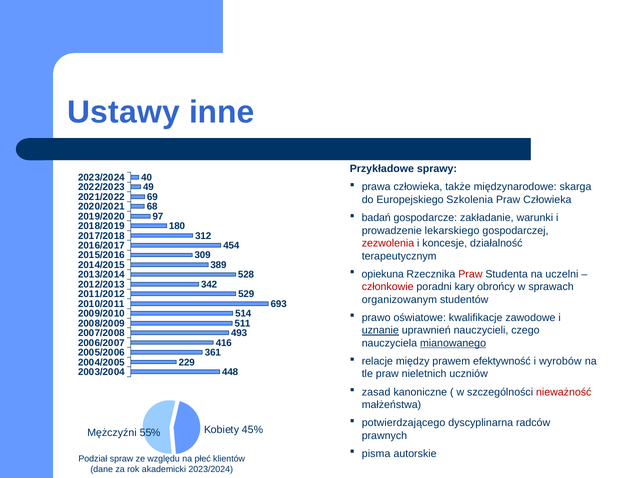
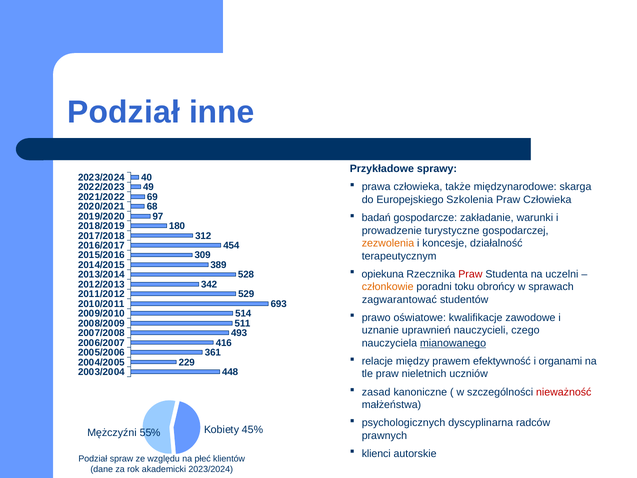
Ustawy at (124, 112): Ustawy -> Podział
lekarskiego: lekarskiego -> turystyczne
zezwolenia colour: red -> orange
członkowie colour: red -> orange
kary: kary -> toku
organizowanym: organizowanym -> zagwarantować
uznanie underline: present -> none
wyrobów: wyrobów -> organami
potwierdzającego: potwierdzającego -> psychologicznych
pisma: pisma -> klienci
